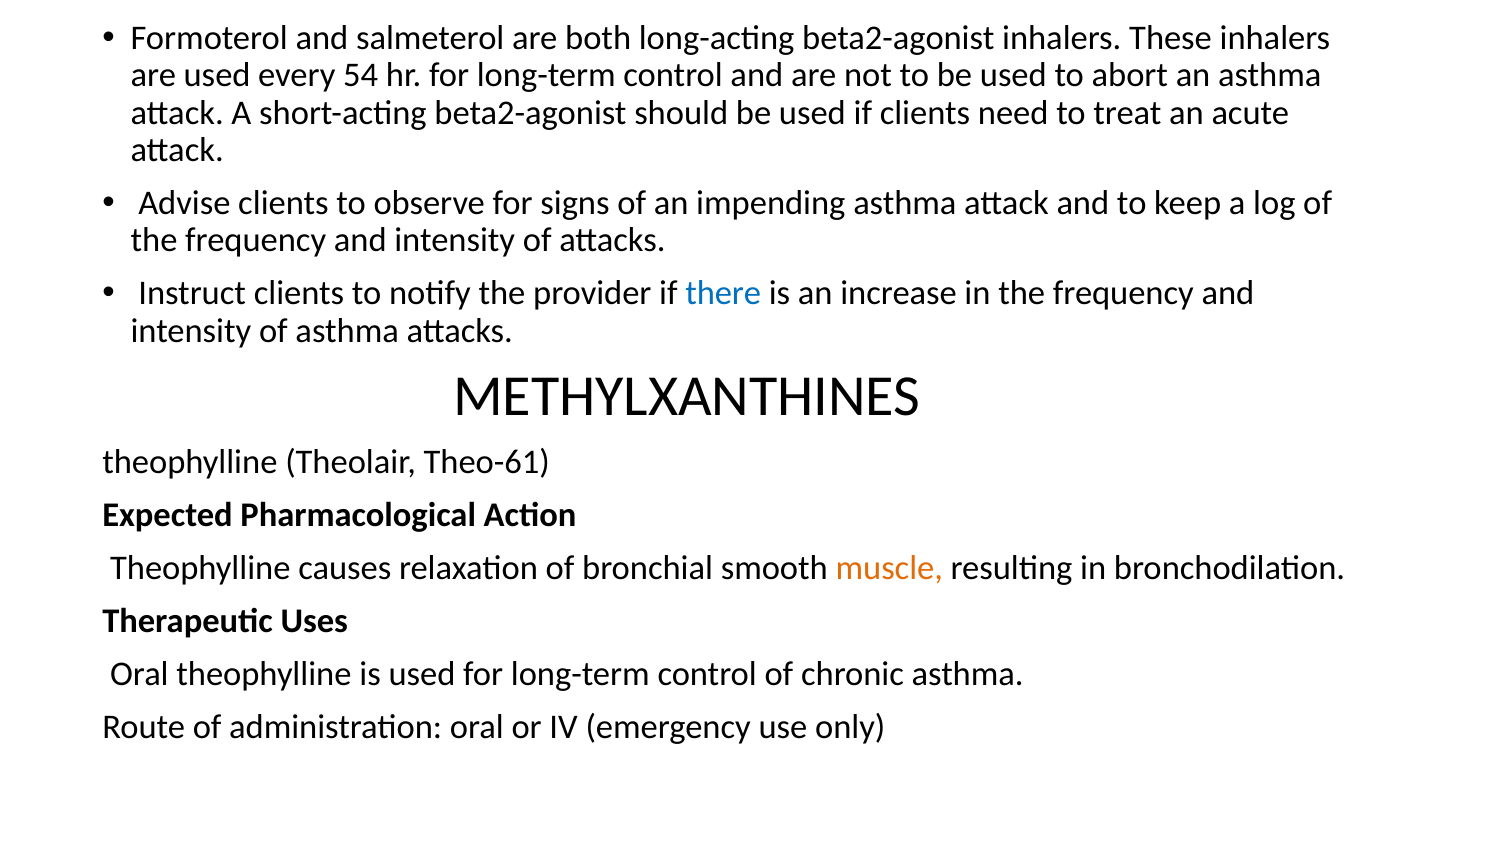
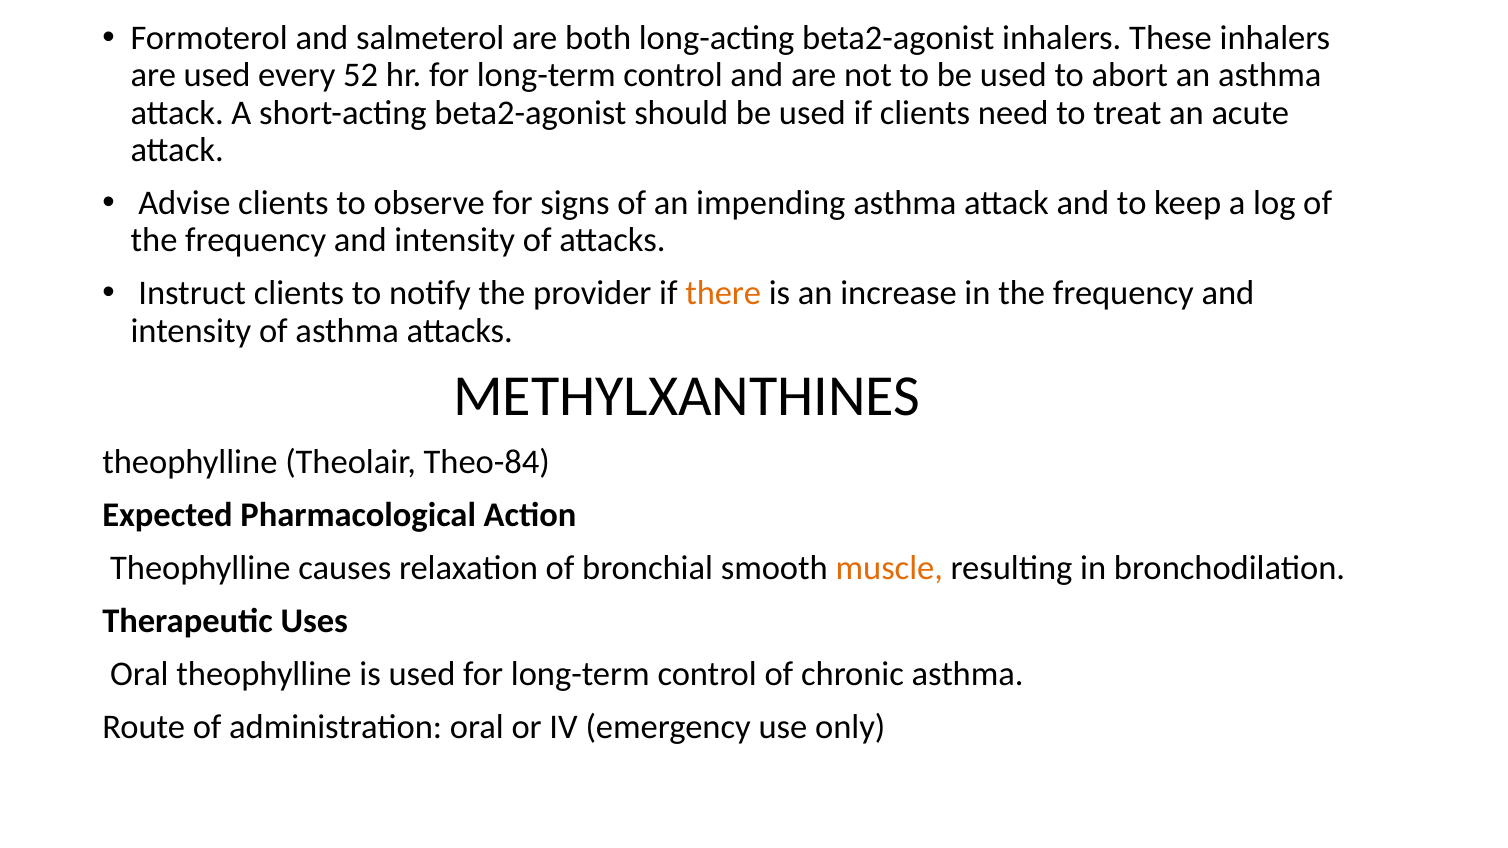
54: 54 -> 52
there colour: blue -> orange
Theo-61: Theo-61 -> Theo-84
